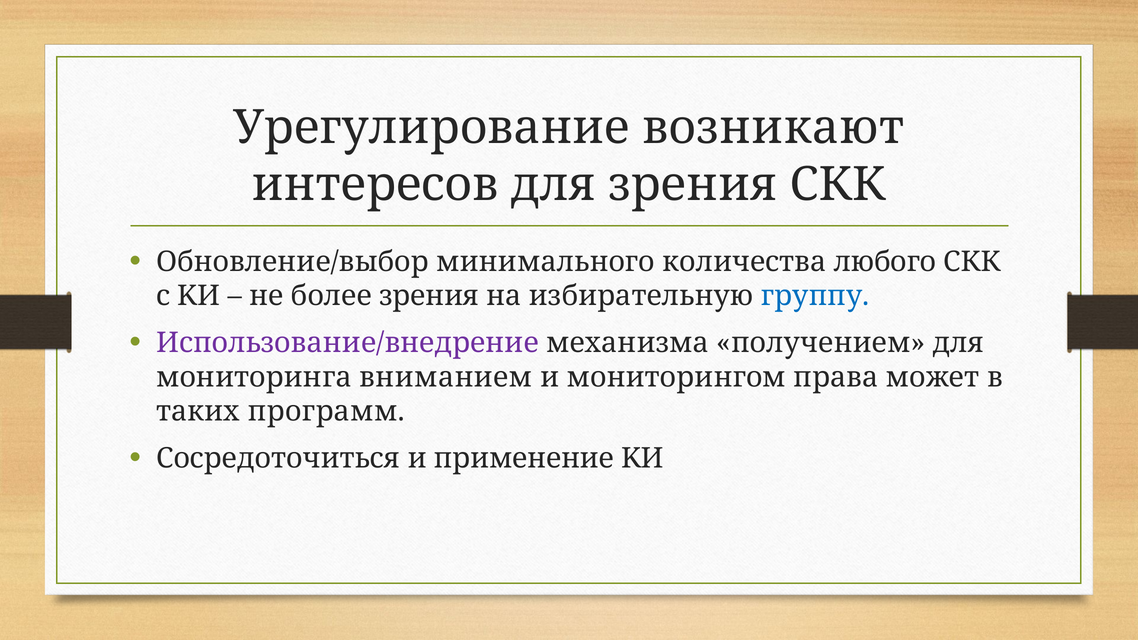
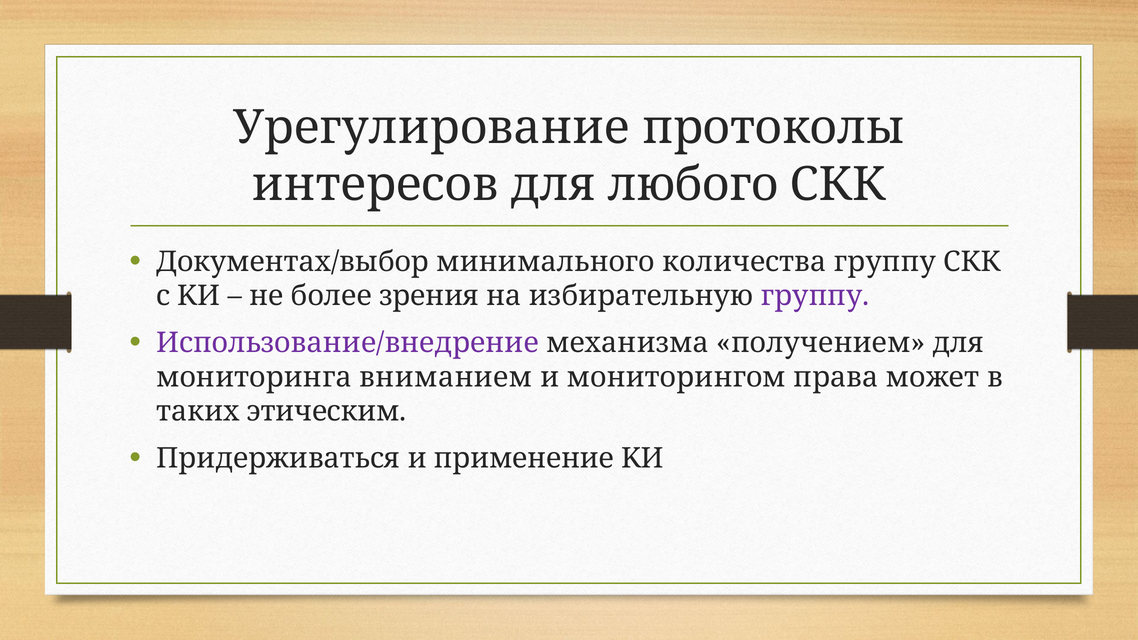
возникают: возникают -> протоколы
для зрения: зрения -> любого
Обновление/выбор: Обновление/выбор -> Документах/выбор
количества любого: любого -> группу
группу at (815, 296) colour: blue -> purple
программ: программ -> этическим
Сосредоточиться: Сосредоточиться -> Придерживаться
